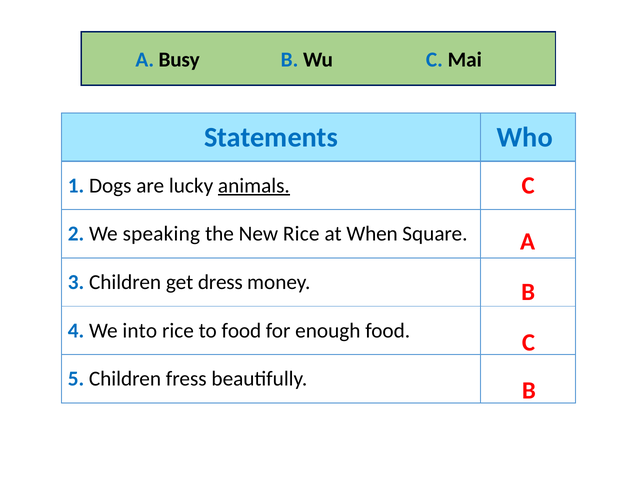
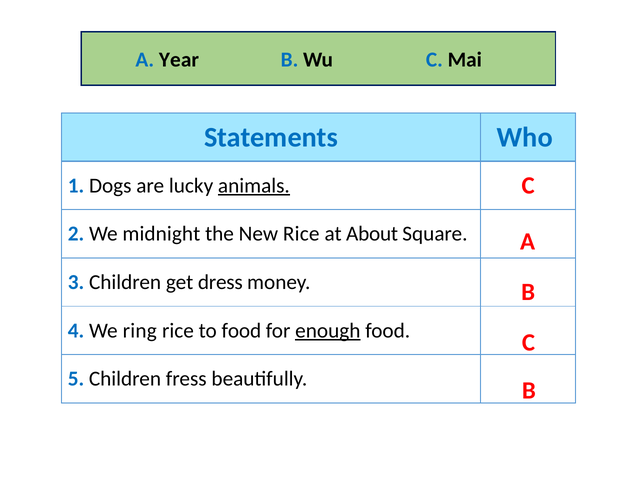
Busy: Busy -> Year
speaking: speaking -> midnight
When: When -> About
into: into -> ring
enough underline: none -> present
